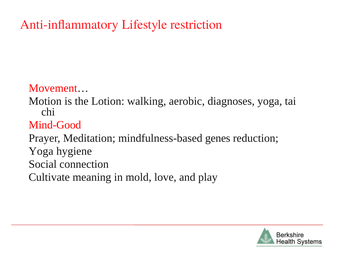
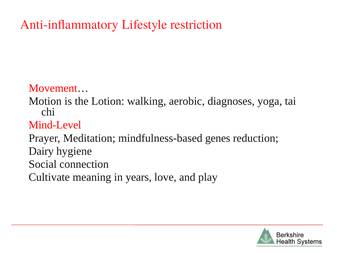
Mind-Good: Mind-Good -> Mind-Level
Yoga at (41, 151): Yoga -> Dairy
mold: mold -> years
